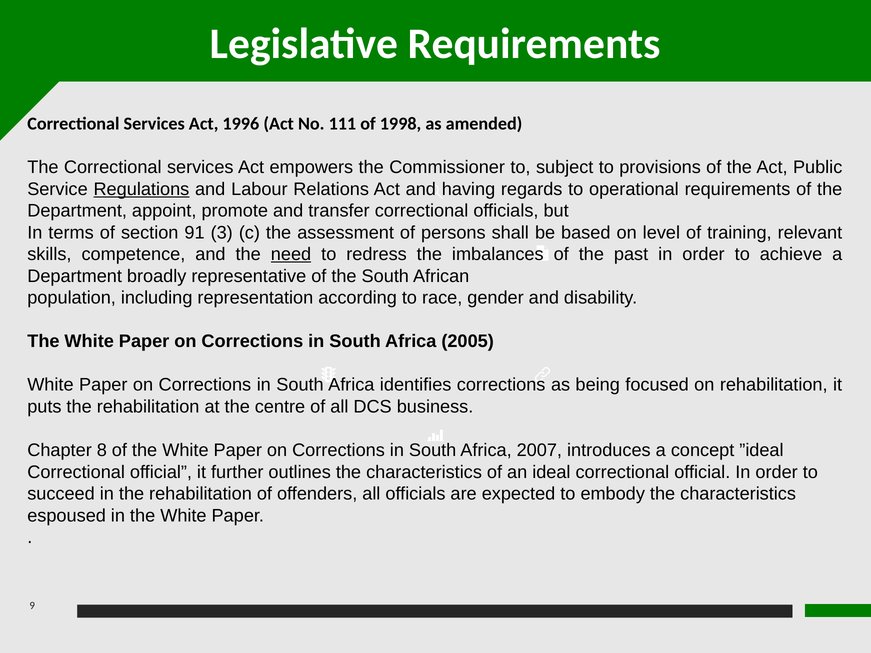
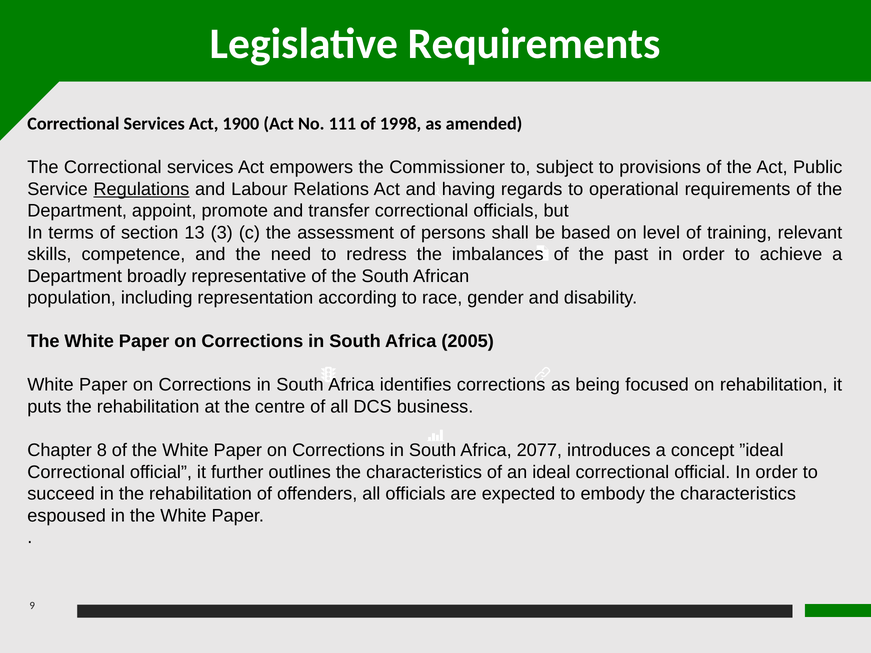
1996: 1996 -> 1900
91: 91 -> 13
need underline: present -> none
2007: 2007 -> 2077
